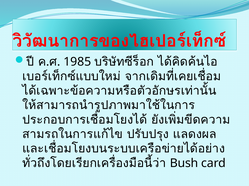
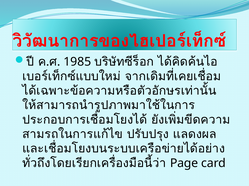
Bush: Bush -> Page
